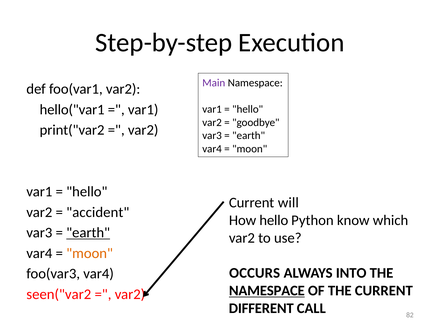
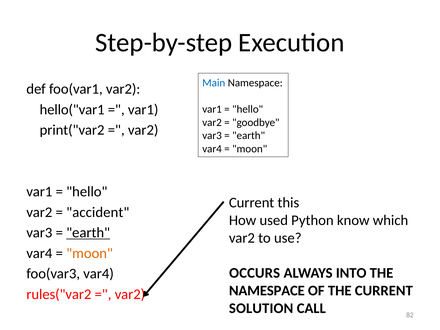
Main colour: purple -> blue
will: will -> this
How hello: hello -> used
NAMESPACE at (267, 291) underline: present -> none
seen("var2: seen("var2 -> rules("var2
DIFFERENT: DIFFERENT -> SOLUTION
